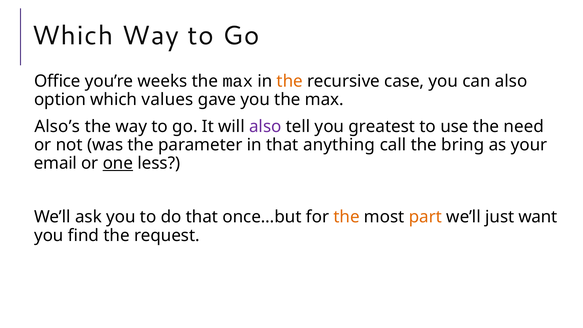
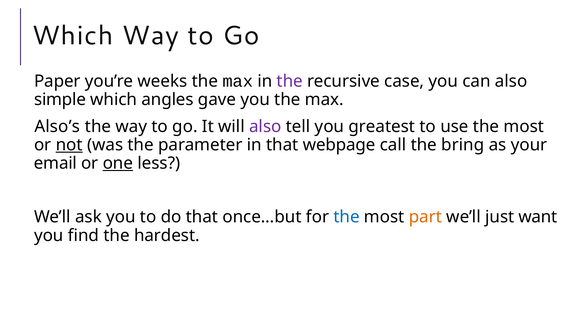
Office: Office -> Paper
the at (290, 81) colour: orange -> purple
option: option -> simple
values: values -> angles
use the need: need -> most
not underline: none -> present
anything: anything -> webpage
the at (347, 217) colour: orange -> blue
request: request -> hardest
